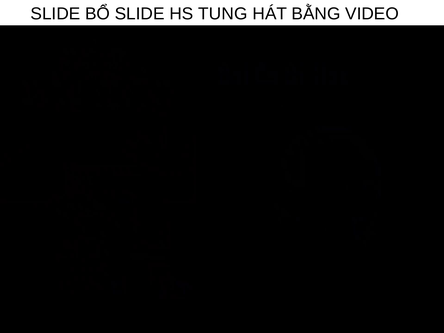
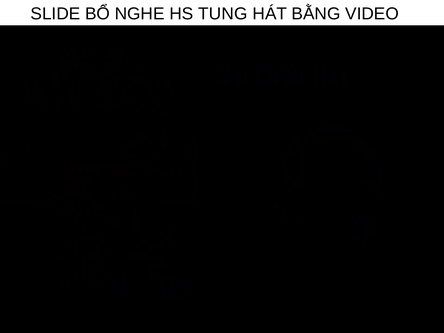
BỔ SLIDE: SLIDE -> NGHE
